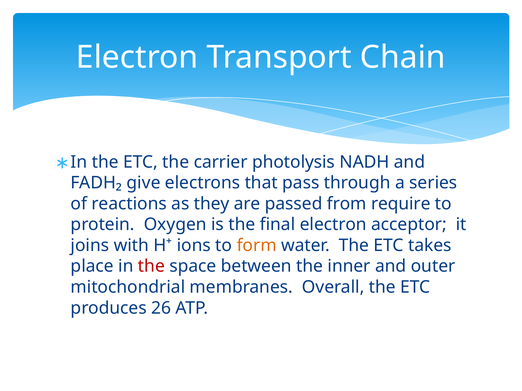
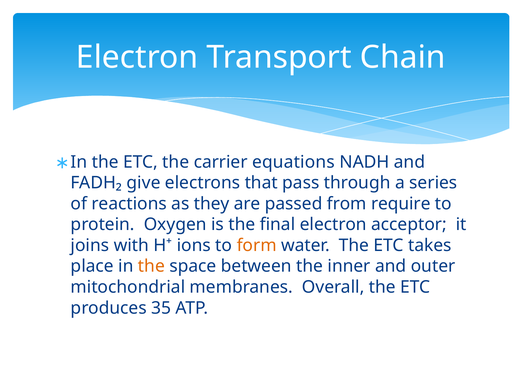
photolysis: photolysis -> equations
the at (151, 267) colour: red -> orange
26: 26 -> 35
